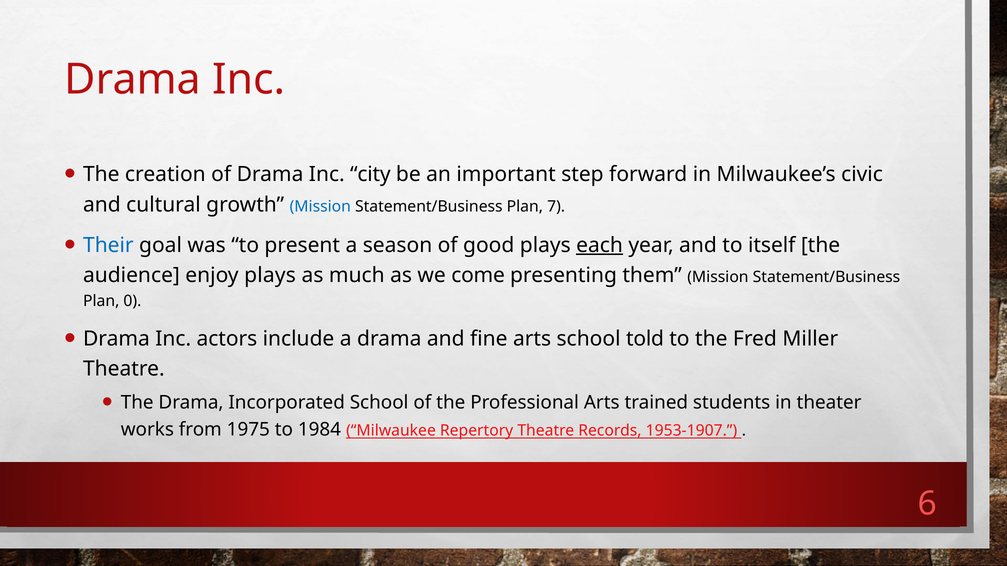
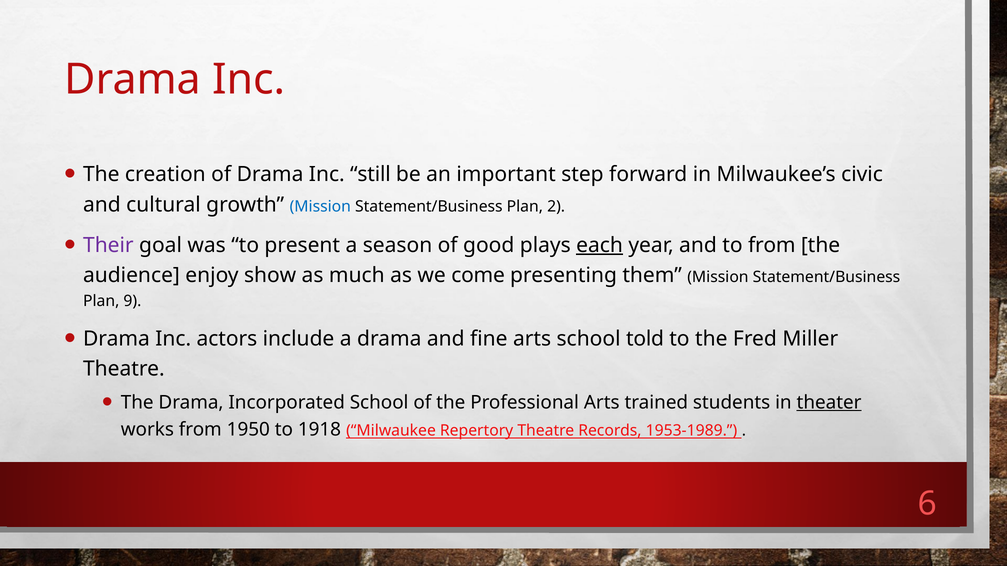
city: city -> still
7: 7 -> 2
Their colour: blue -> purple
to itself: itself -> from
enjoy plays: plays -> show
0: 0 -> 9
theater underline: none -> present
1975: 1975 -> 1950
1984: 1984 -> 1918
1953-1907: 1953-1907 -> 1953-1989
